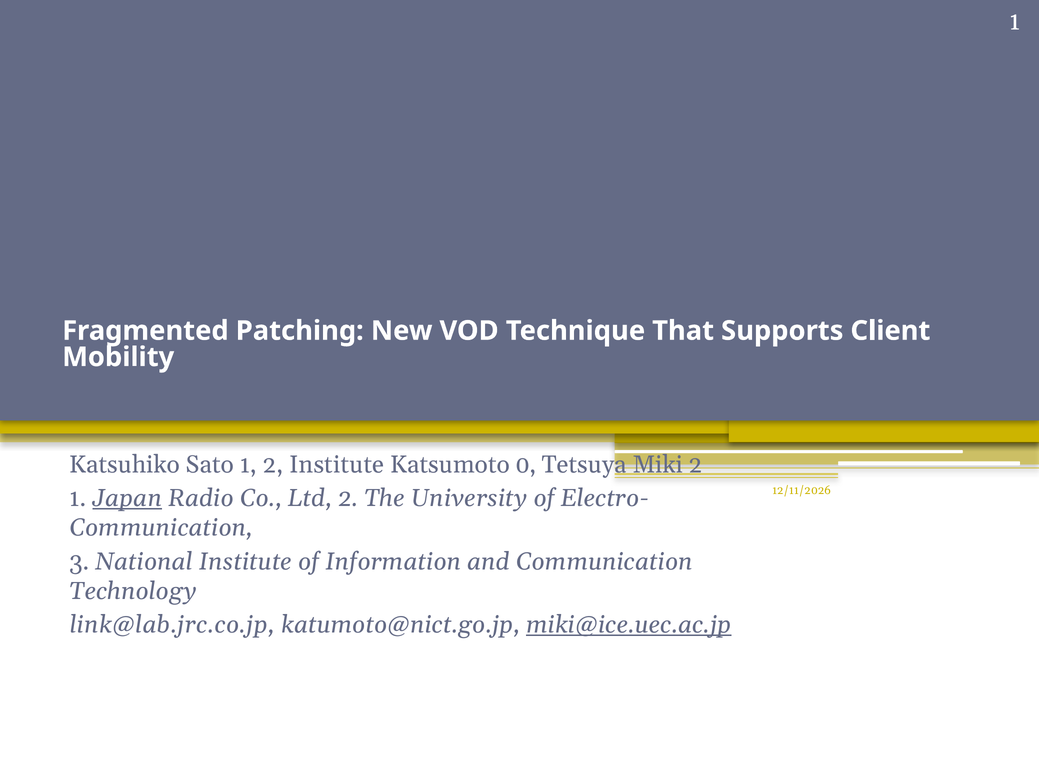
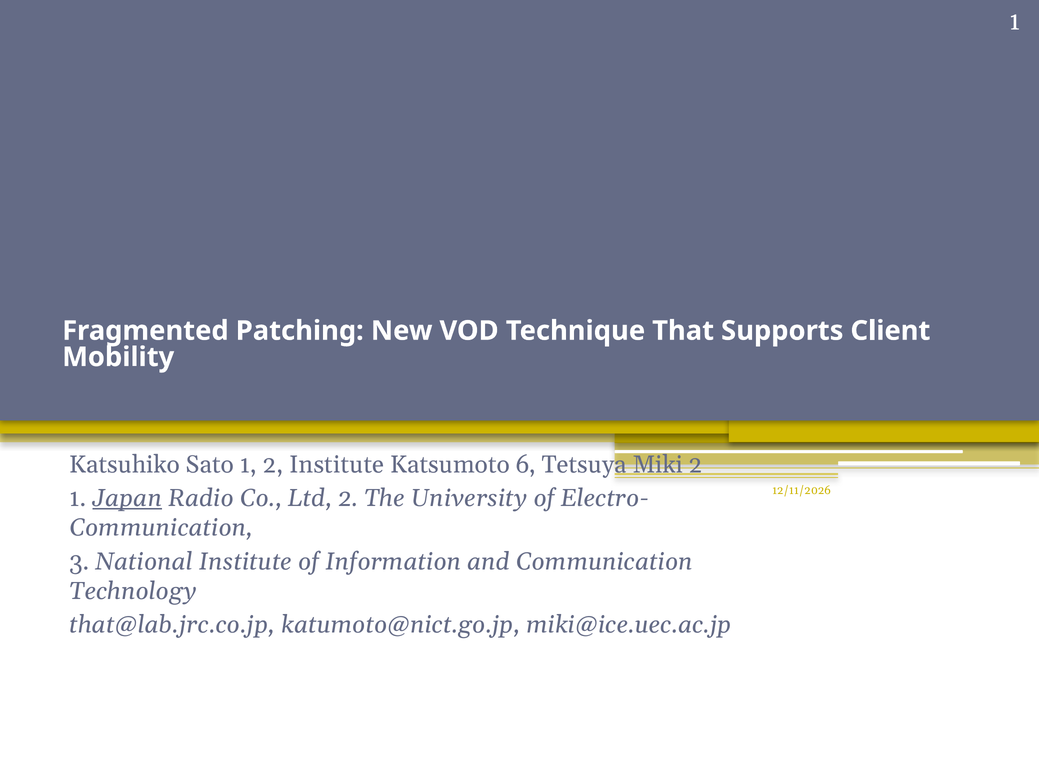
0: 0 -> 6
link@lab.jrc.co.jp: link@lab.jrc.co.jp -> that@lab.jrc.co.jp
miki@ice.uec.ac.jp underline: present -> none
